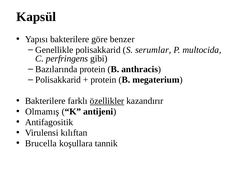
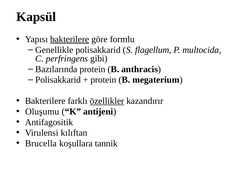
bakterilere at (70, 39) underline: none -> present
benzer: benzer -> formlu
serumlar: serumlar -> flagellum
Olmamış: Olmamış -> Oluşumu
